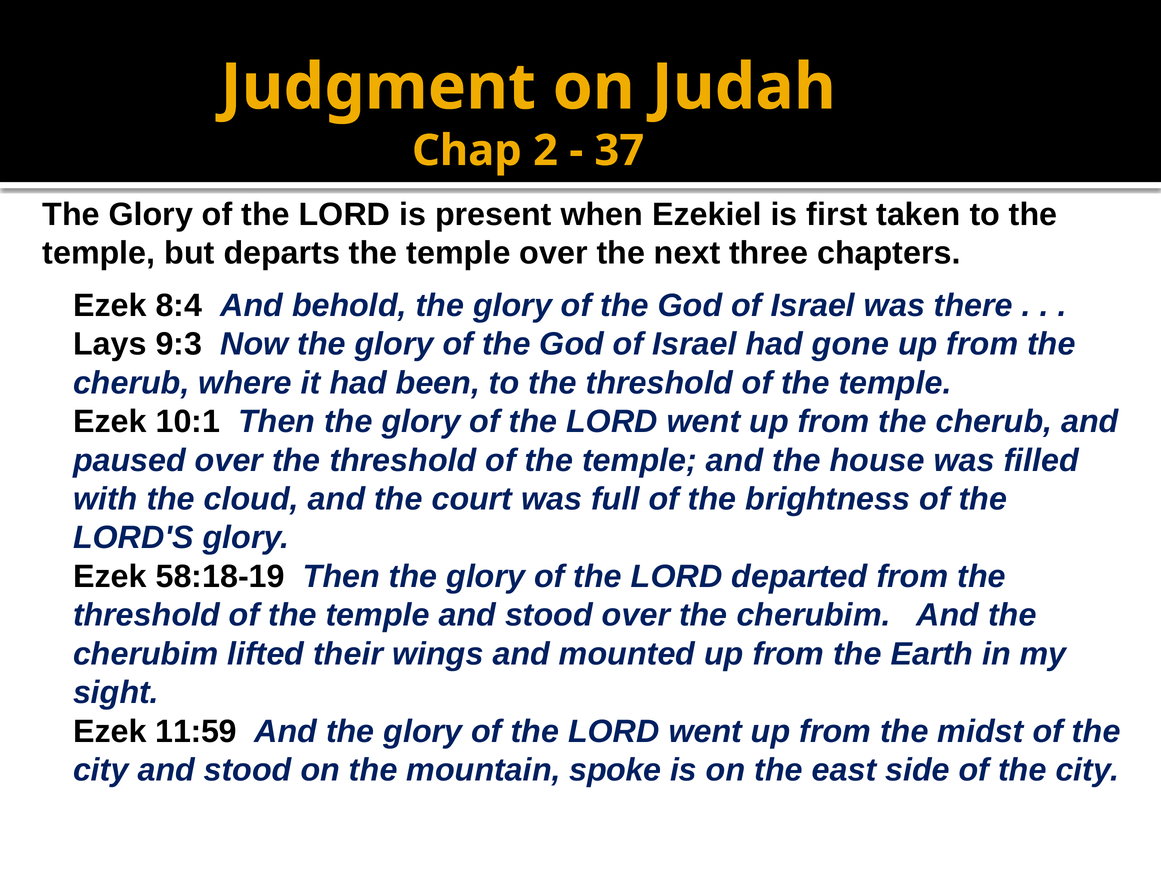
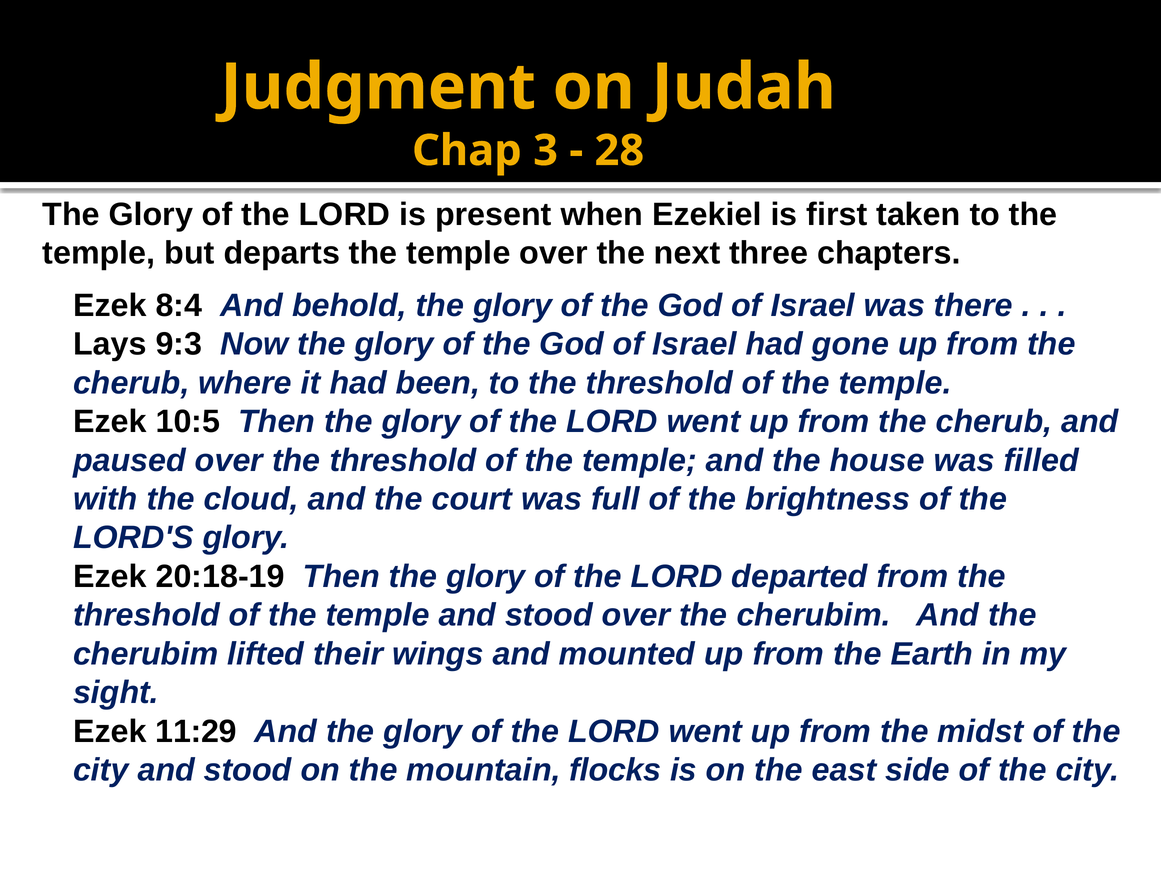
2: 2 -> 3
37: 37 -> 28
10:1: 10:1 -> 10:5
58:18-19: 58:18-19 -> 20:18-19
11:59: 11:59 -> 11:29
spoke: spoke -> flocks
